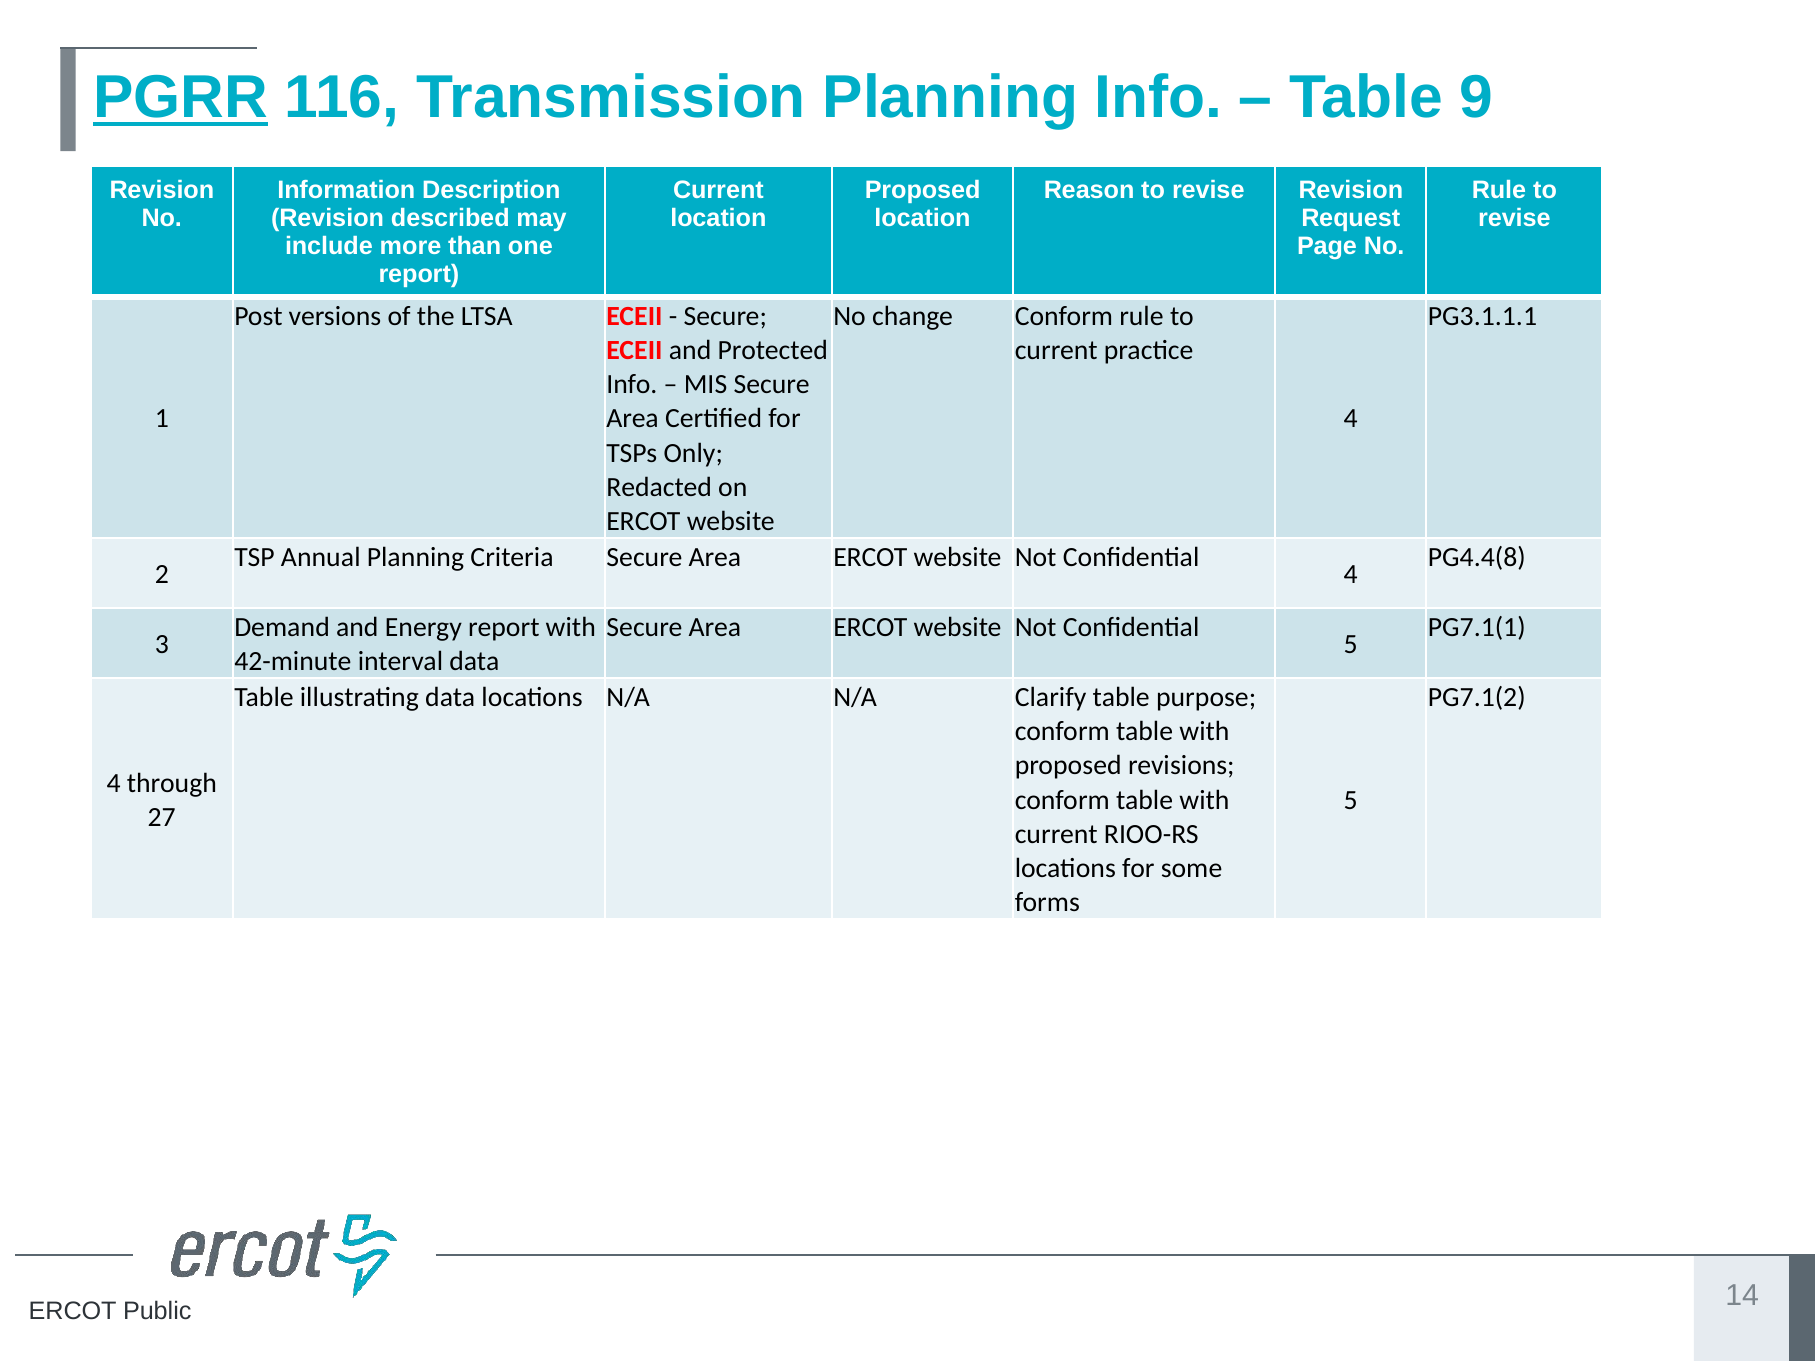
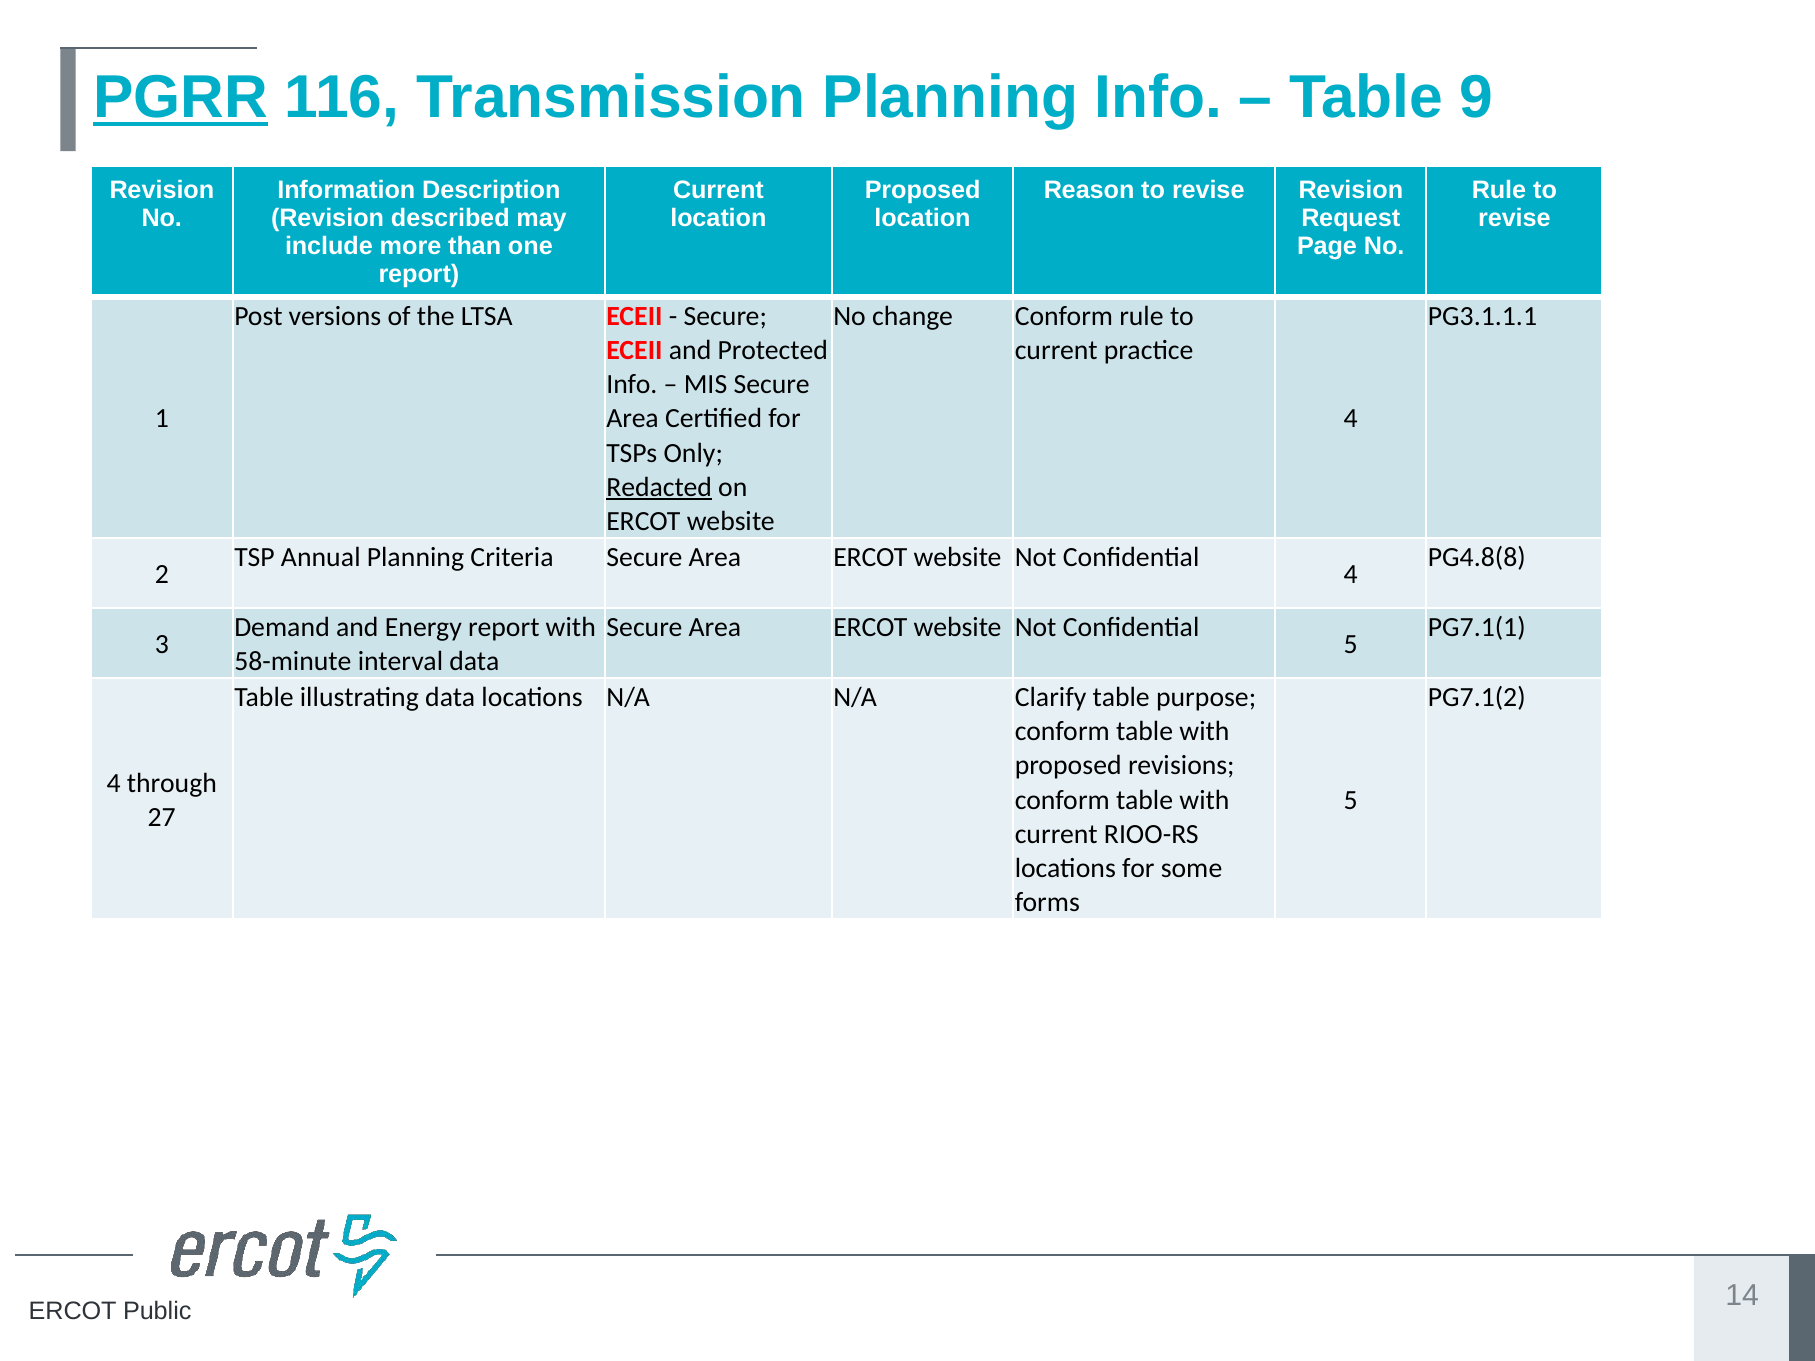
Redacted underline: none -> present
PG4.4(8: PG4.4(8 -> PG4.8(8
42-minute: 42-minute -> 58-minute
